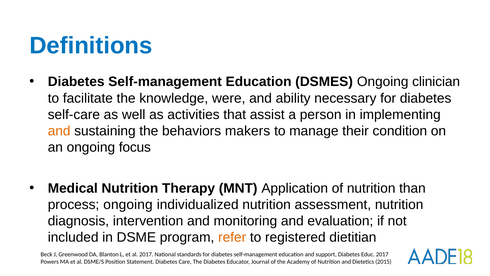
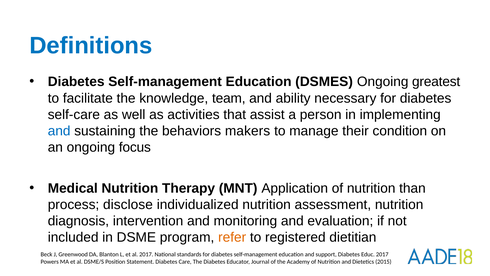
clinician: clinician -> greatest
were: were -> team
and at (59, 131) colour: orange -> blue
process ongoing: ongoing -> disclose
